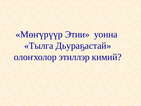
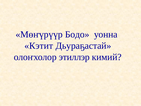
Этии: Этии -> Бодо
Тылга: Тылга -> Кэтит
